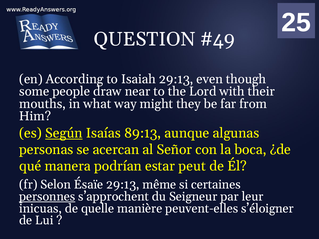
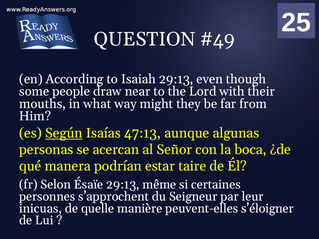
89:13: 89:13 -> 47:13
peut: peut -> taire
personnes underline: present -> none
